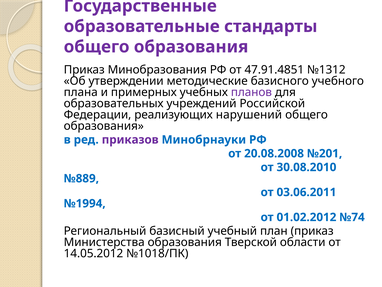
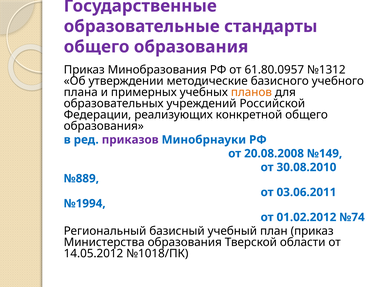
47.91.4851: 47.91.4851 -> 61.80.0957
планов colour: purple -> orange
нарушений: нарушений -> конкретной
№201: №201 -> №149
